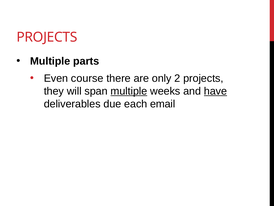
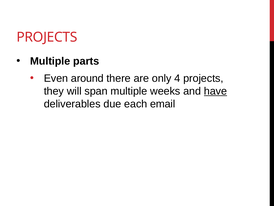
course: course -> around
2: 2 -> 4
multiple at (129, 91) underline: present -> none
